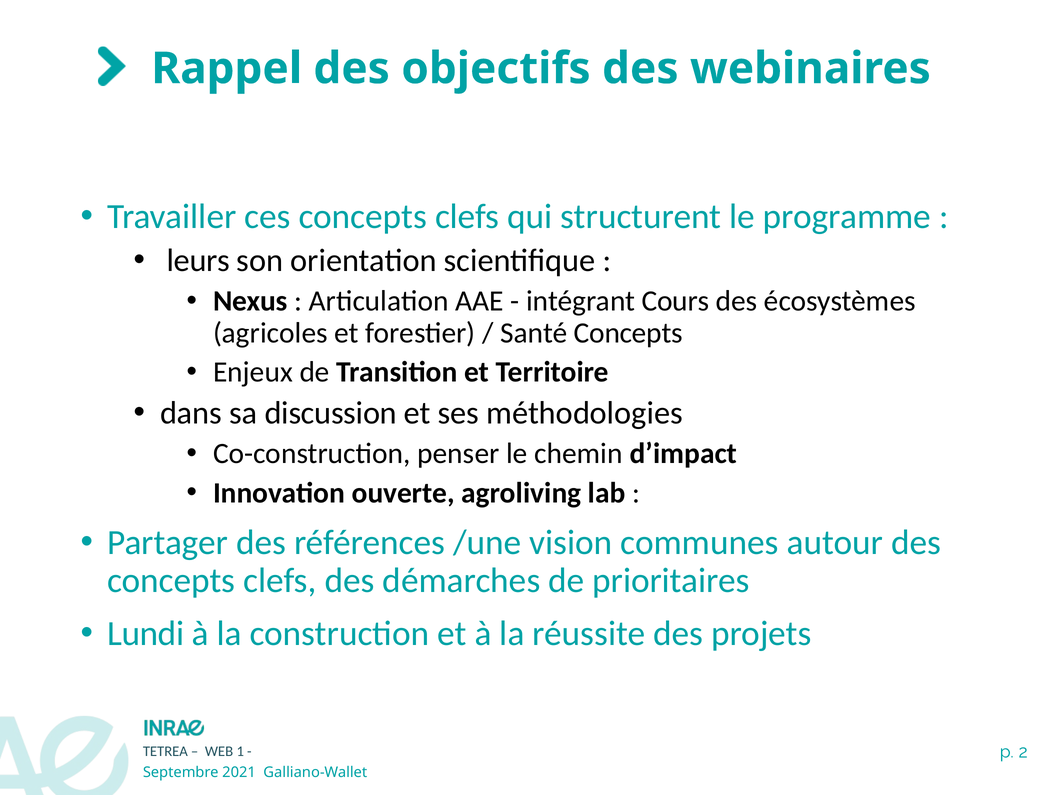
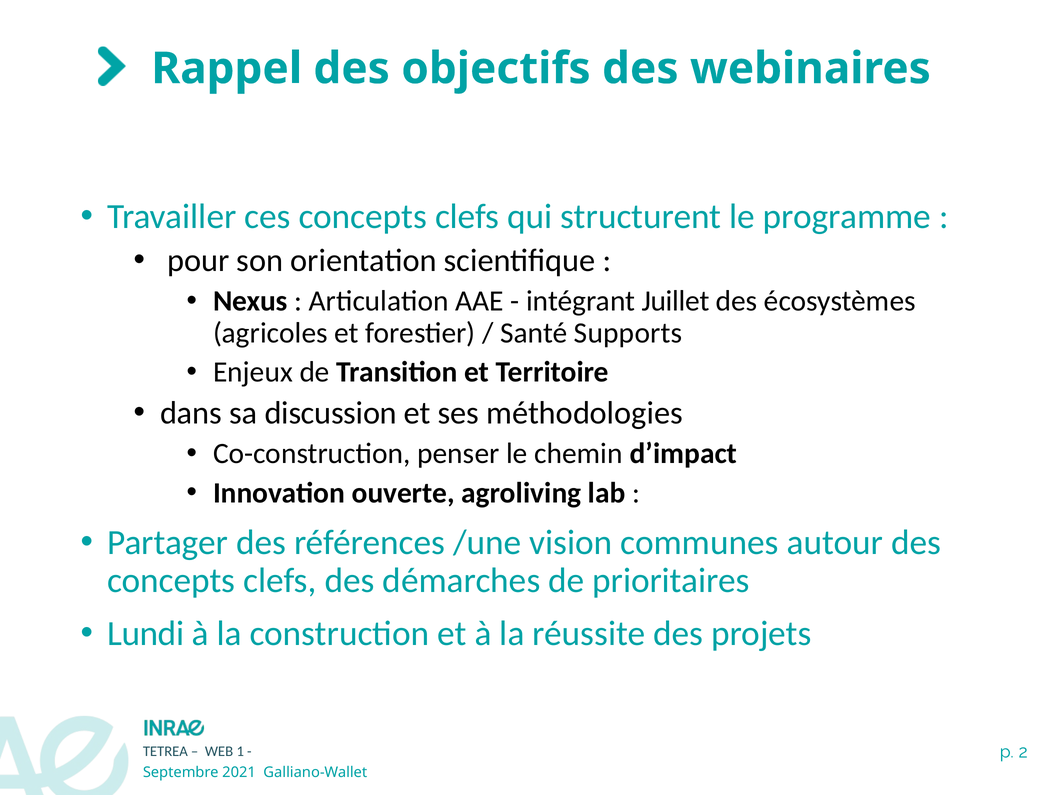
leurs: leurs -> pour
Cours: Cours -> Juillet
Santé Concepts: Concepts -> Supports
